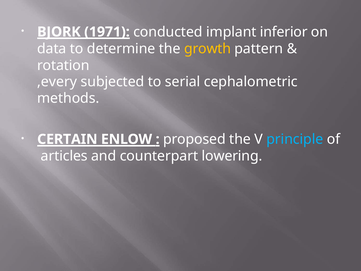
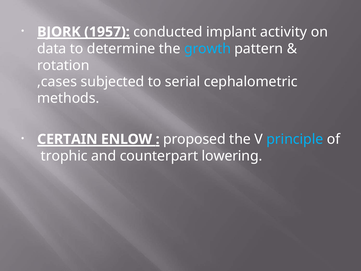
1971: 1971 -> 1957
inferior: inferior -> activity
growth colour: yellow -> light blue
,every: ,every -> ,cases
articles: articles -> trophic
